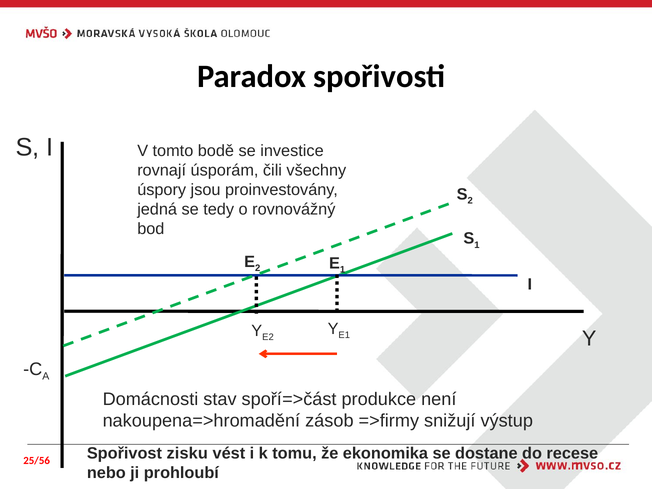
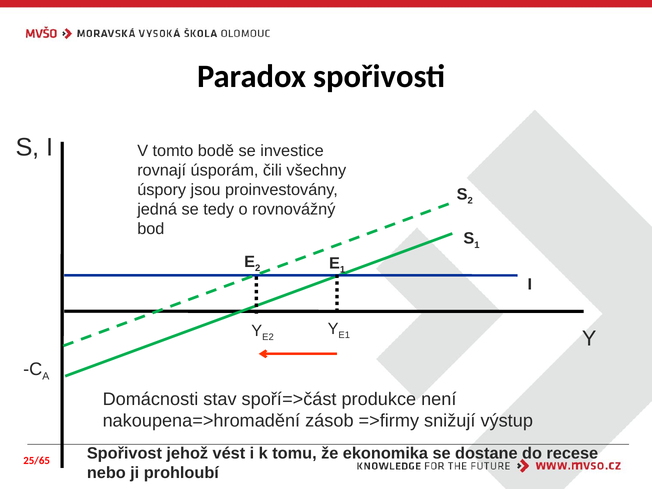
zisku: zisku -> jehož
25/56: 25/56 -> 25/65
